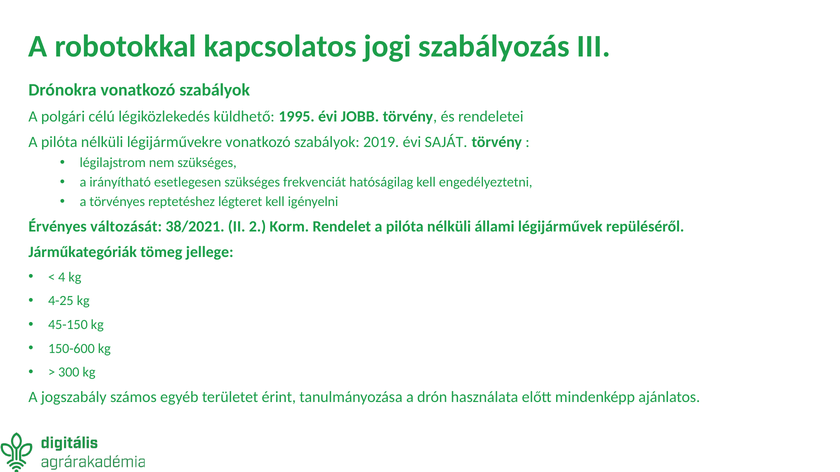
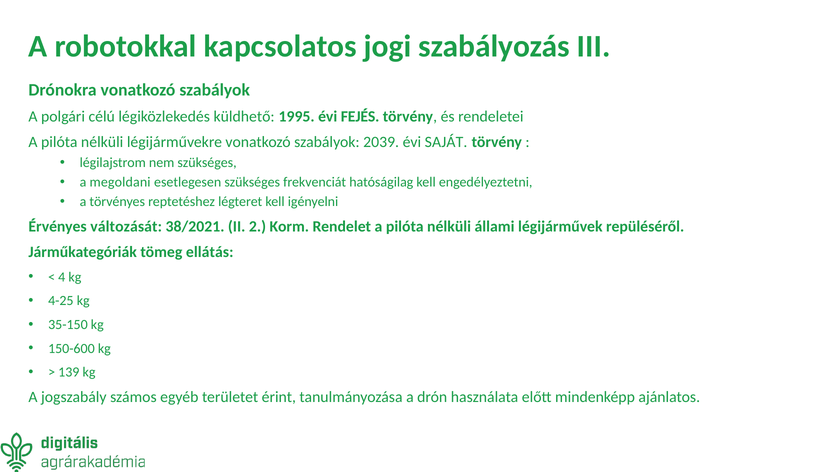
JOBB: JOBB -> FEJÉS
2019: 2019 -> 2039
irányítható: irányítható -> megoldani
jellege: jellege -> ellátás
45-150: 45-150 -> 35-150
300: 300 -> 139
